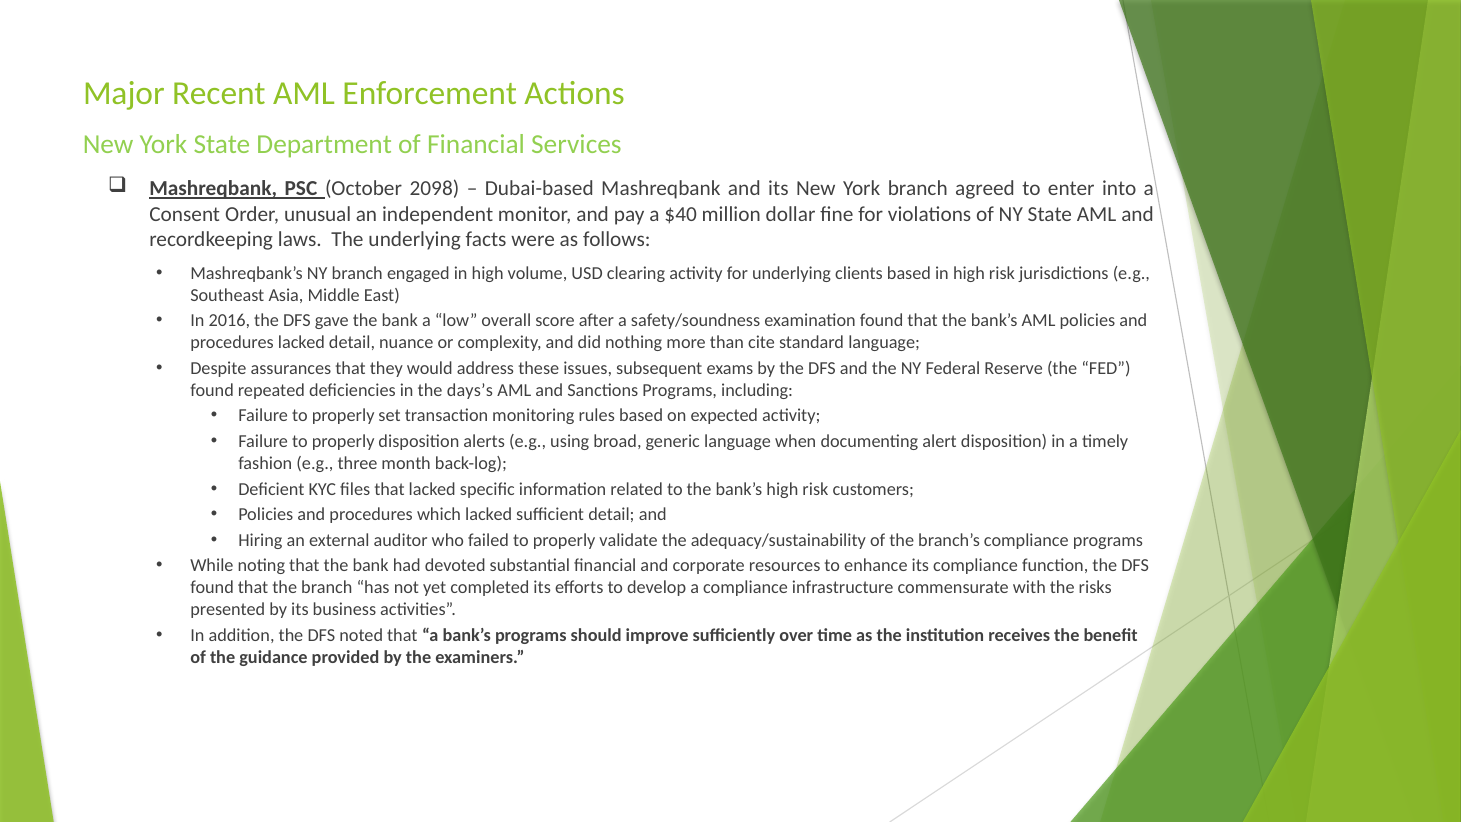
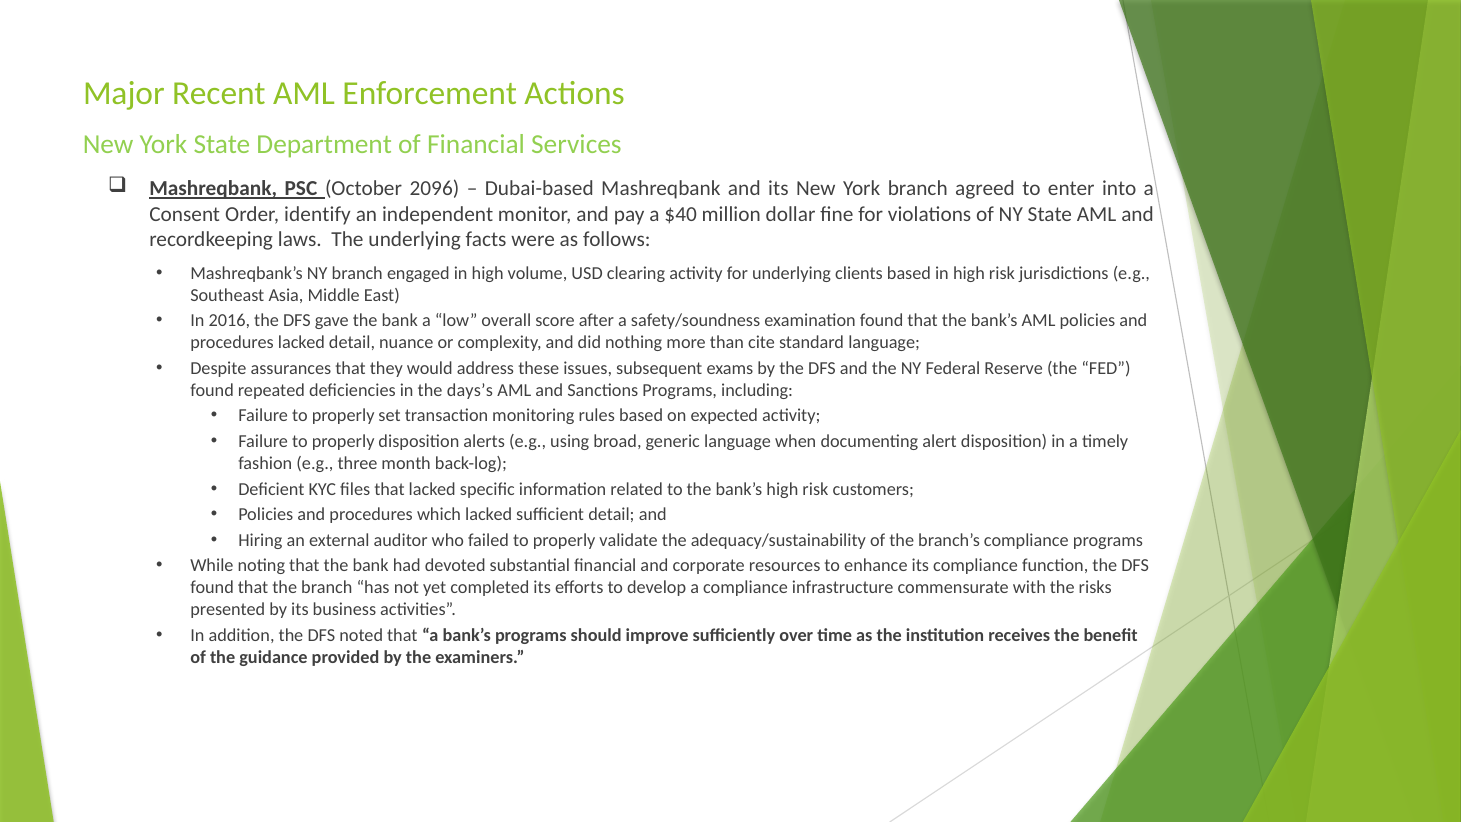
2098: 2098 -> 2096
unusual: unusual -> identify
